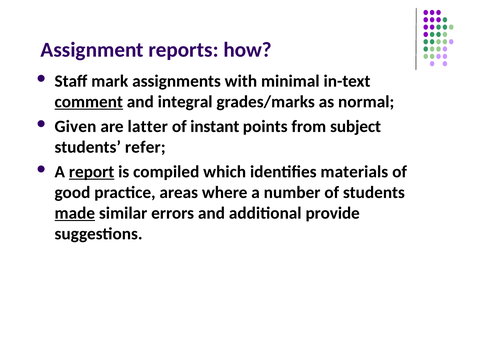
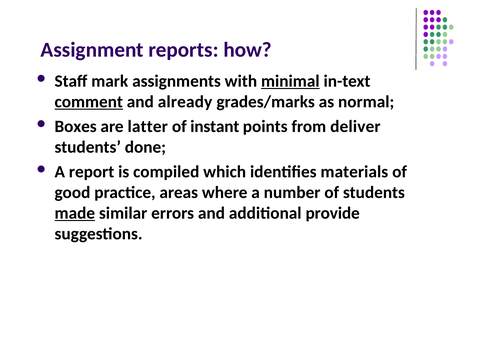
minimal underline: none -> present
integral: integral -> already
Given: Given -> Boxes
subject: subject -> deliver
refer: refer -> done
report underline: present -> none
